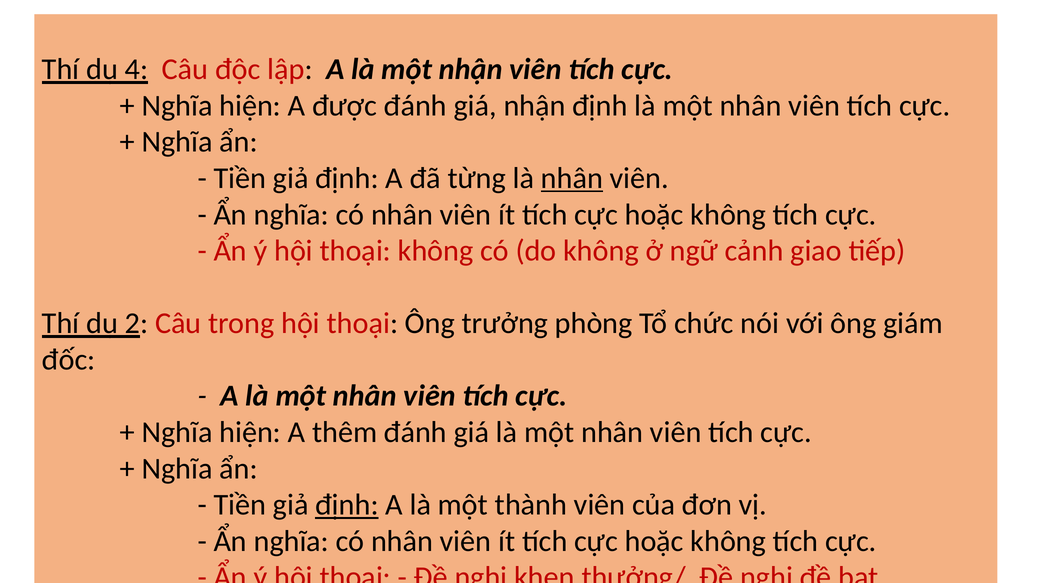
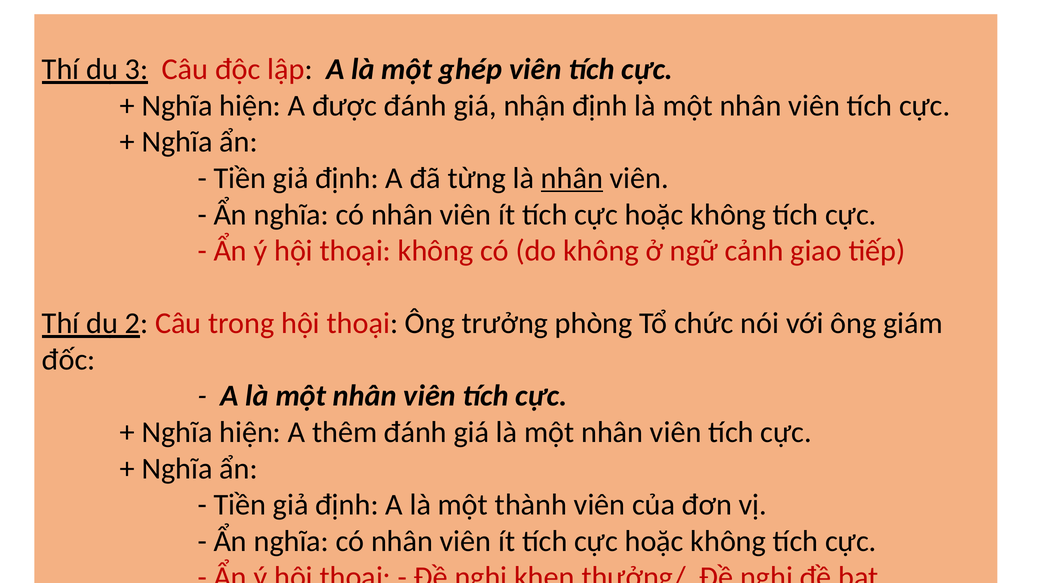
4: 4 -> 3
một nhận: nhận -> ghép
định at (347, 505) underline: present -> none
